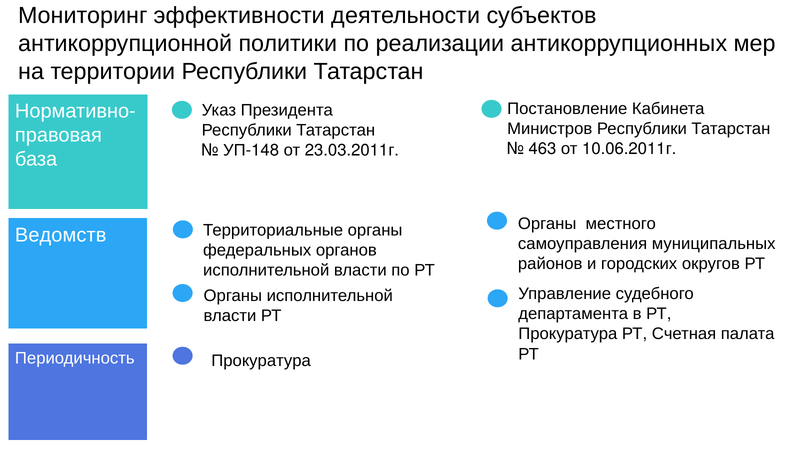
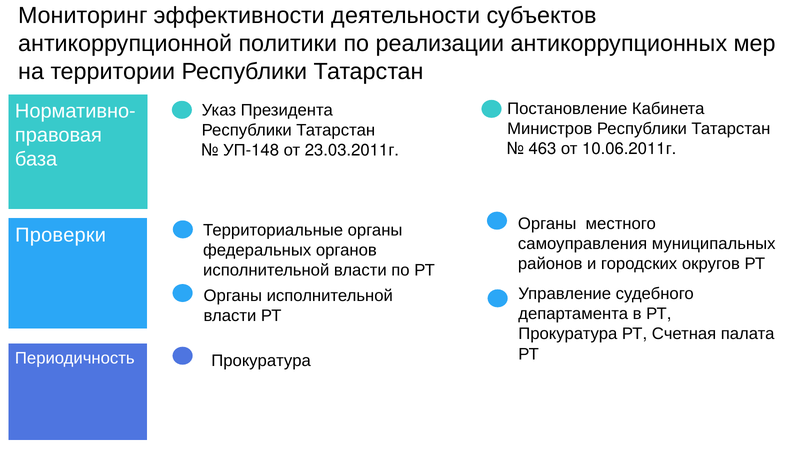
Ведомств: Ведомств -> Проверки
